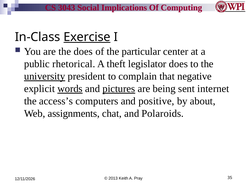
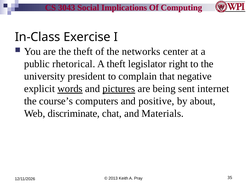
Exercise underline: present -> none
the does: does -> theft
particular: particular -> networks
legislator does: does -> right
university underline: present -> none
access’s: access’s -> course’s
assignments: assignments -> discriminate
Polaroids: Polaroids -> Materials
